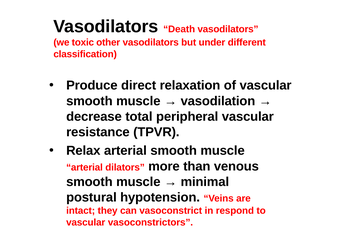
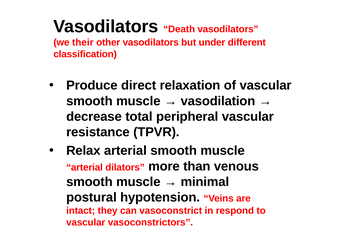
toxic: toxic -> their
